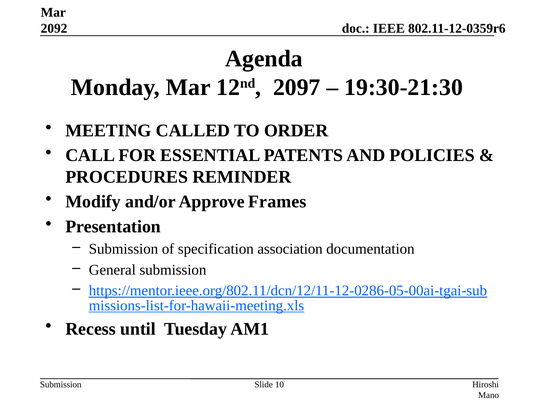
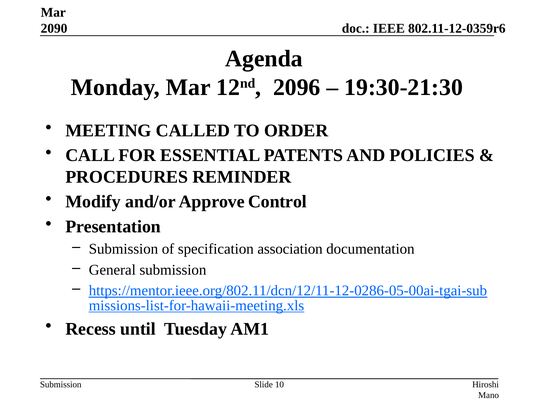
2092: 2092 -> 2090
2097: 2097 -> 2096
Frames: Frames -> Control
